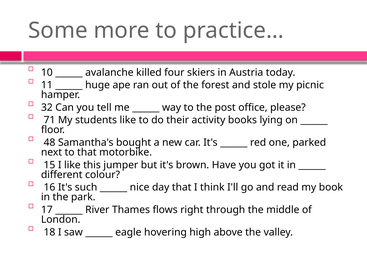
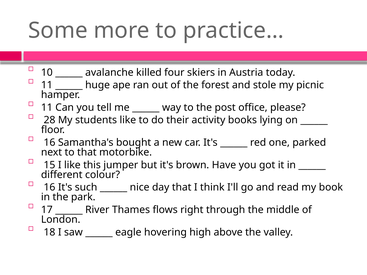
32 at (47, 108): 32 -> 11
71: 71 -> 28
48 at (50, 143): 48 -> 16
